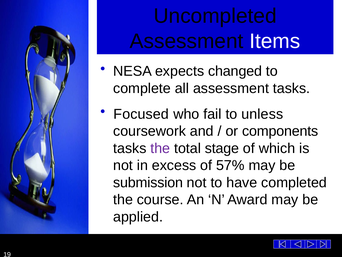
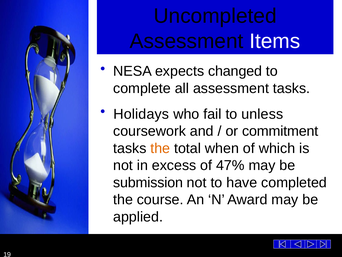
Focused: Focused -> Holidays
components: components -> commitment
the at (160, 148) colour: purple -> orange
stage: stage -> when
57%: 57% -> 47%
